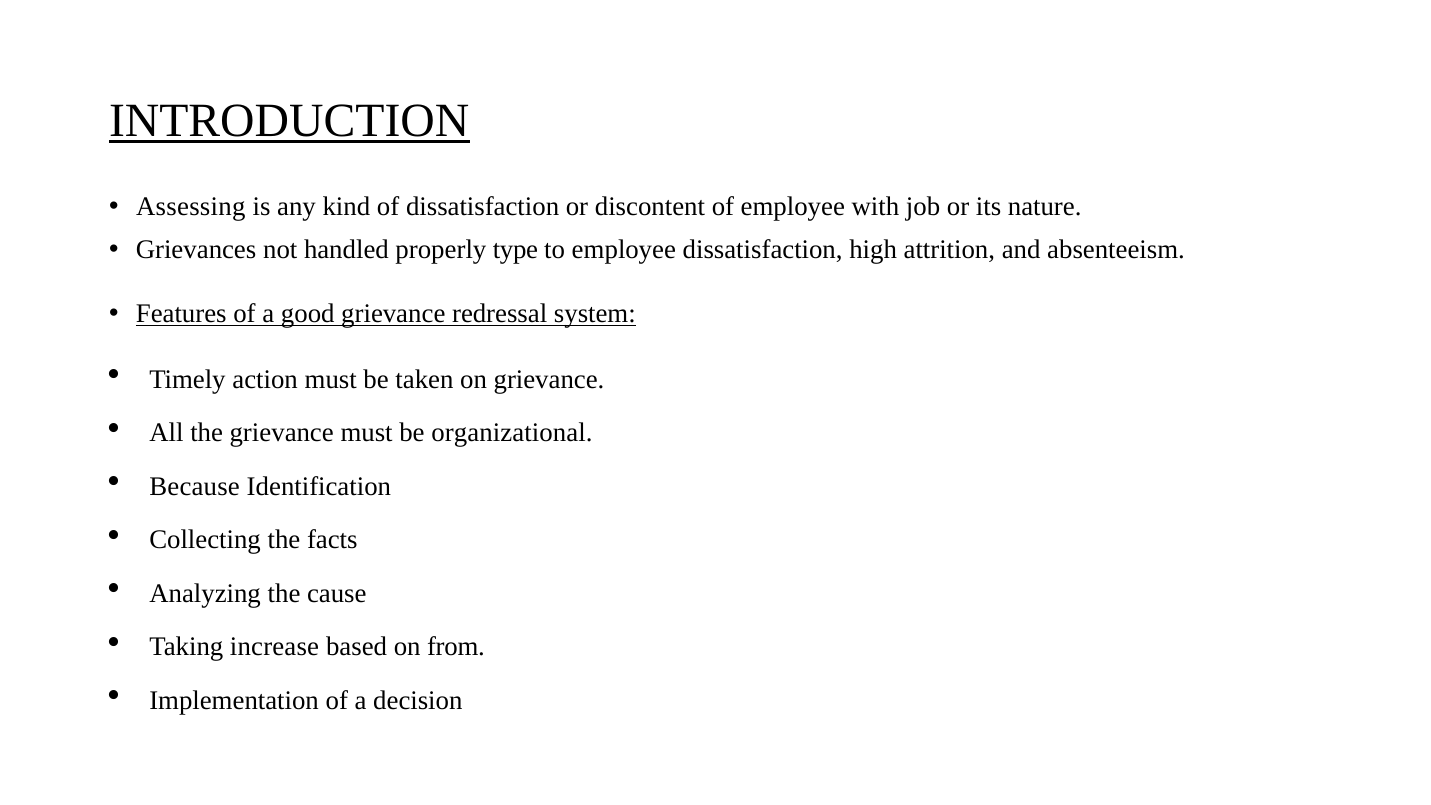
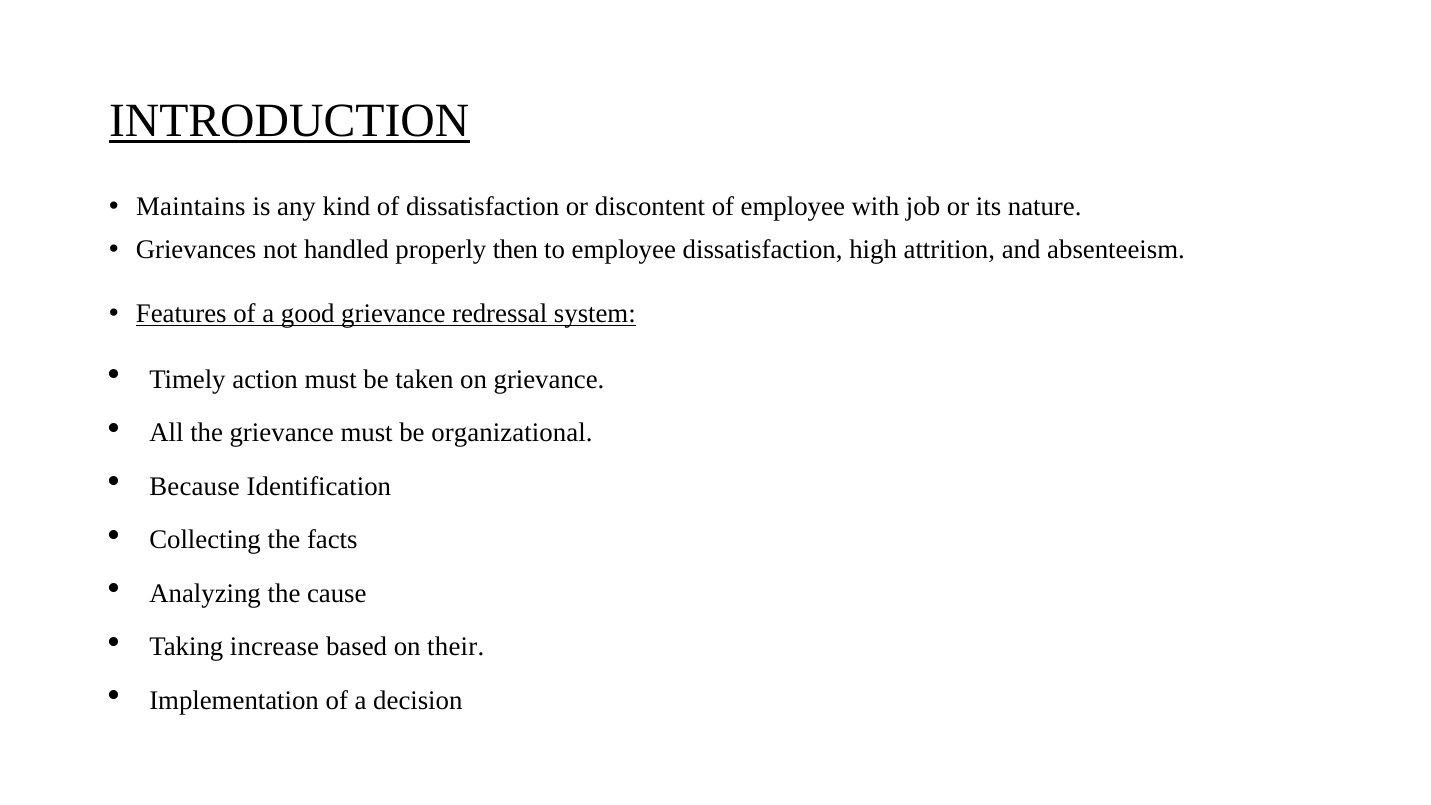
Assessing: Assessing -> Maintains
type: type -> then
from: from -> their
